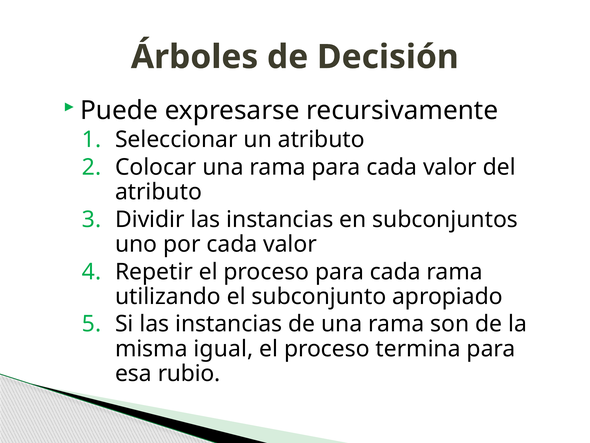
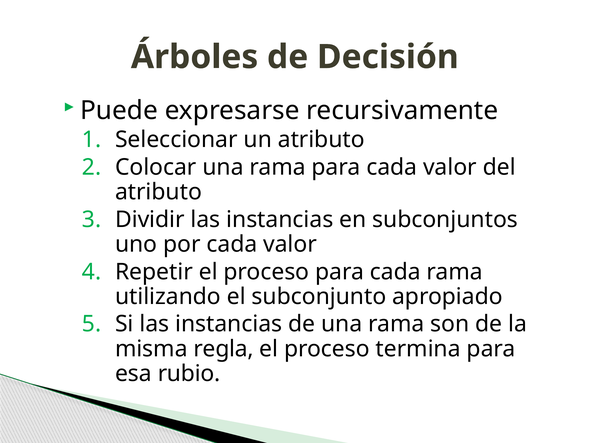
igual: igual -> regla
